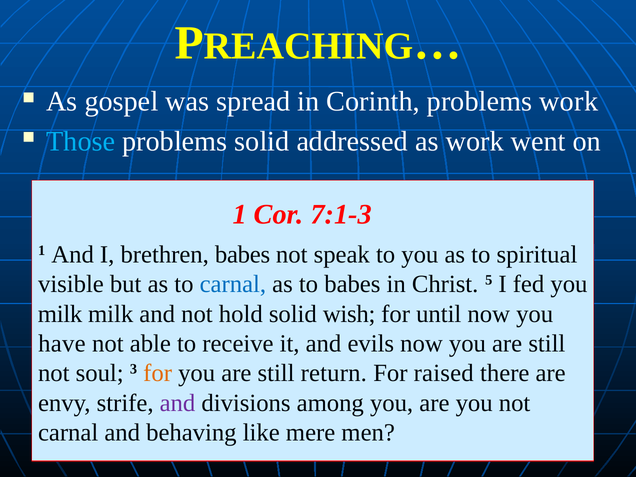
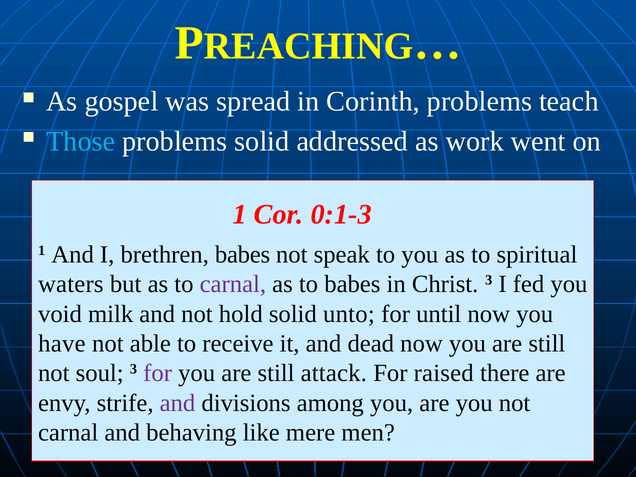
problems work: work -> teach
7:1-3: 7:1-3 -> 0:1-3
visible: visible -> waters
carnal at (233, 284) colour: blue -> purple
Christ 5: 5 -> 3
milk at (60, 314): milk -> void
wish: wish -> unto
evils: evils -> dead
for at (158, 373) colour: orange -> purple
return: return -> attack
